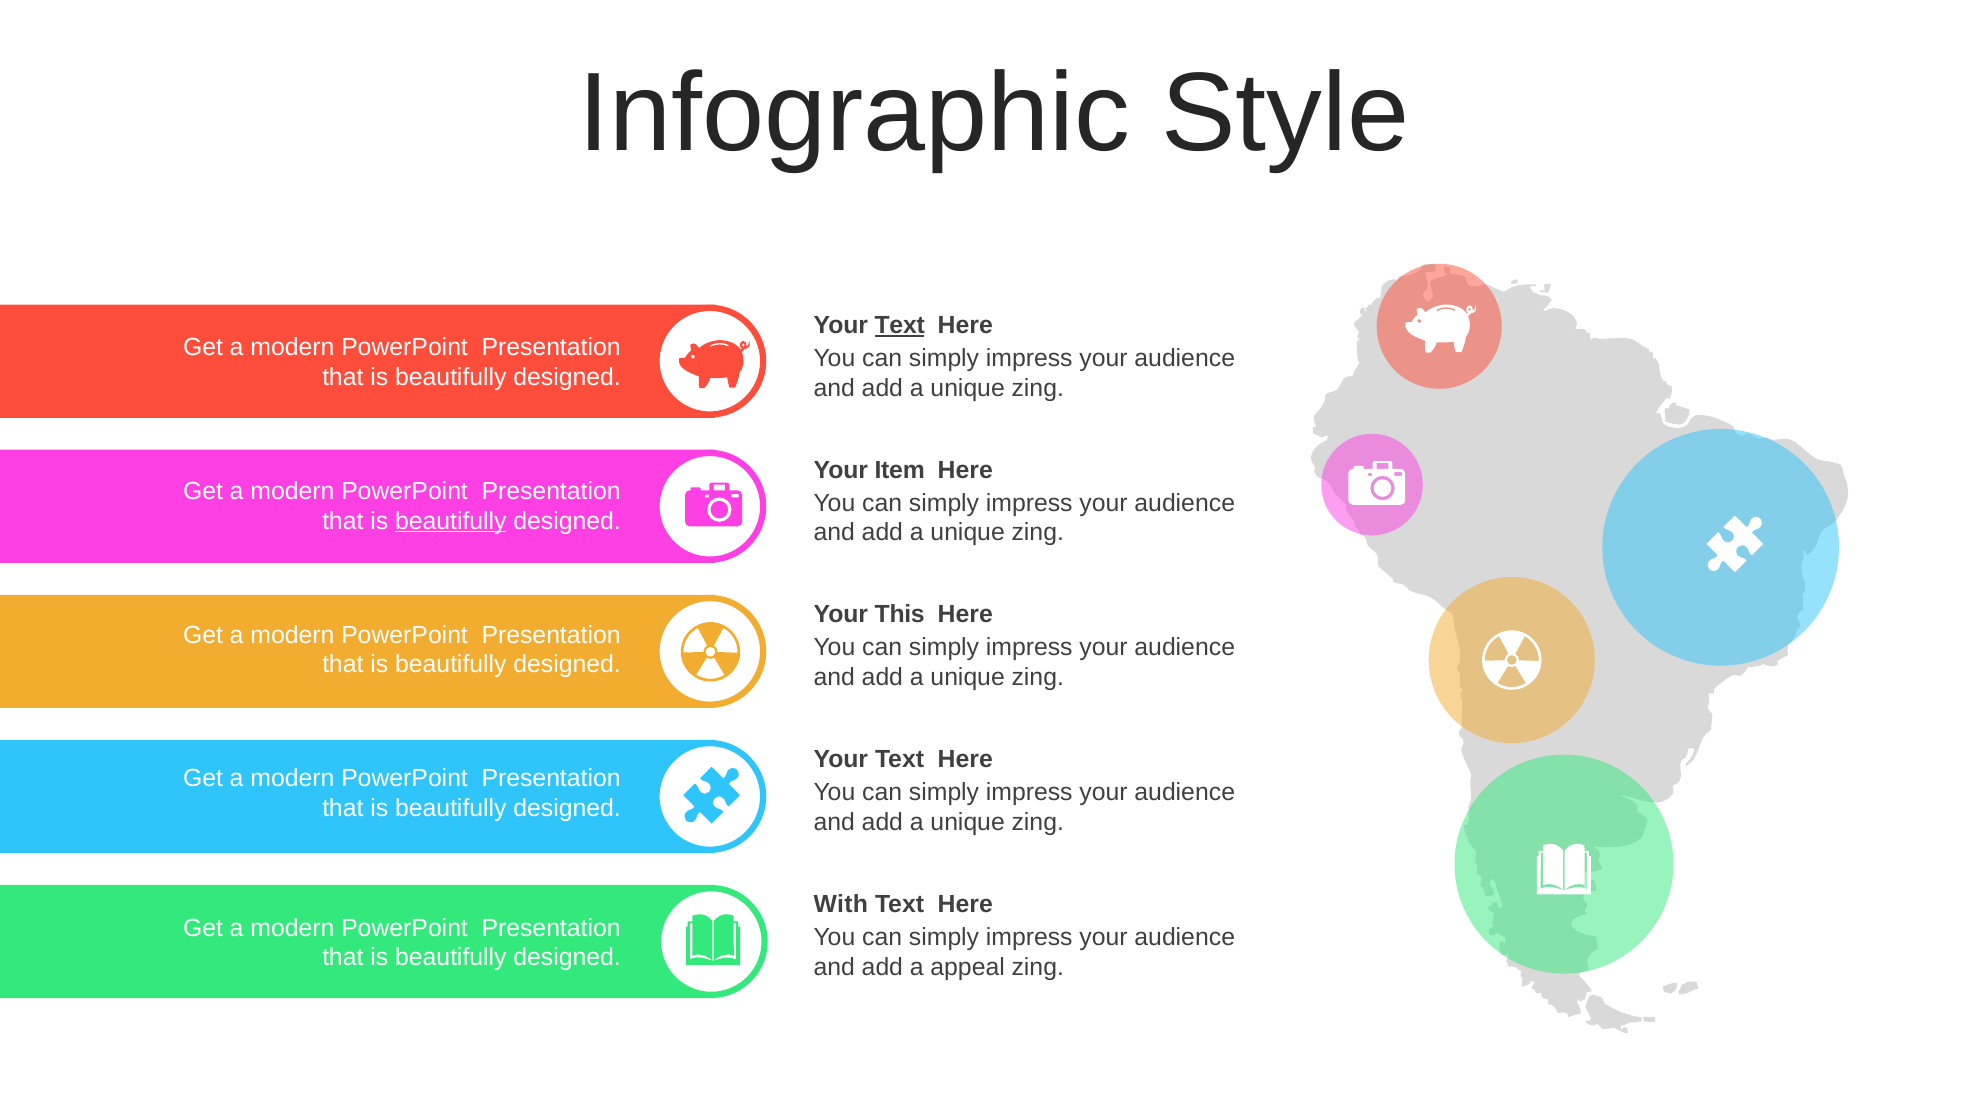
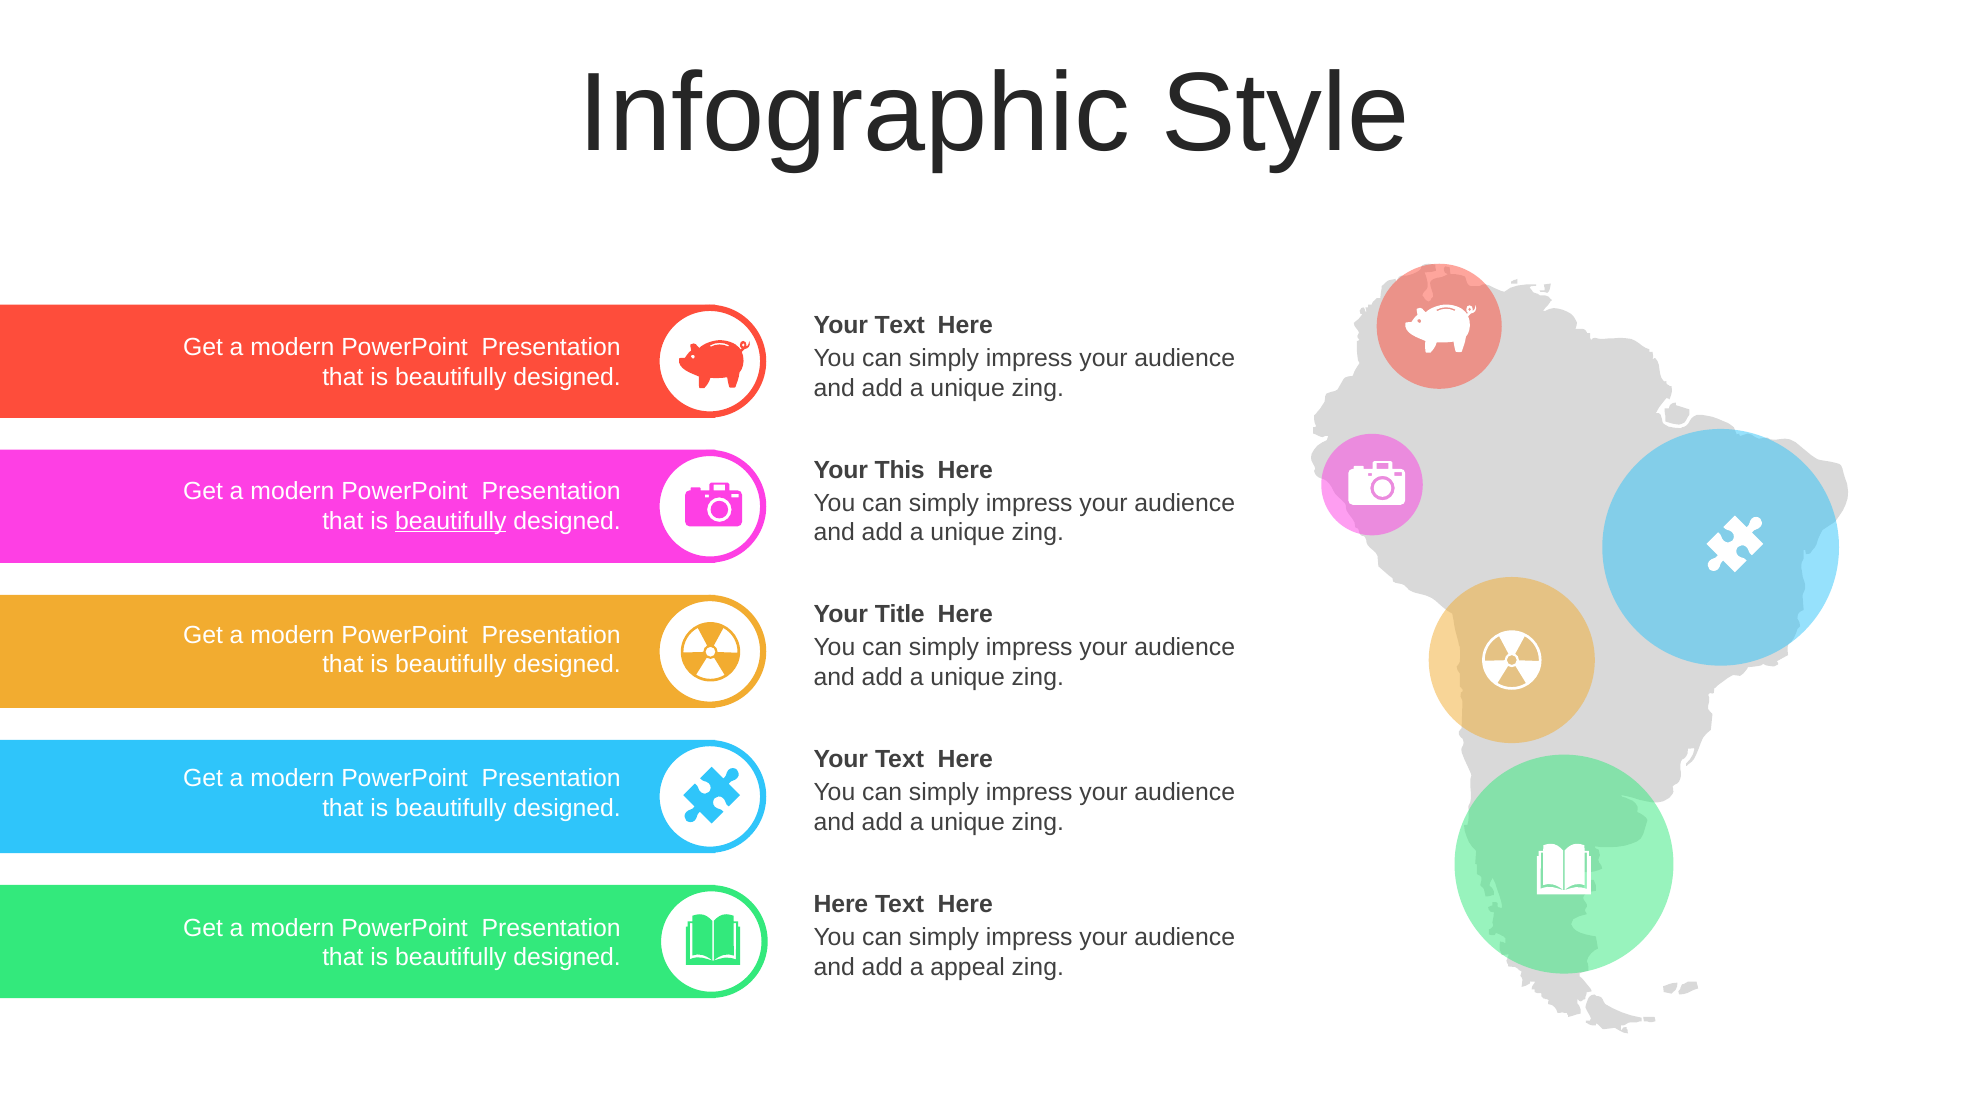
Text at (900, 325) underline: present -> none
Item: Item -> This
This: This -> Title
With at (841, 904): With -> Here
